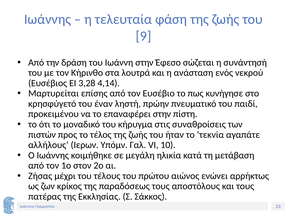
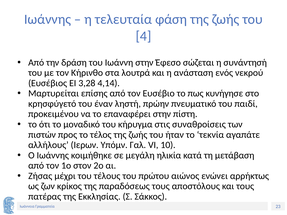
9: 9 -> 4
